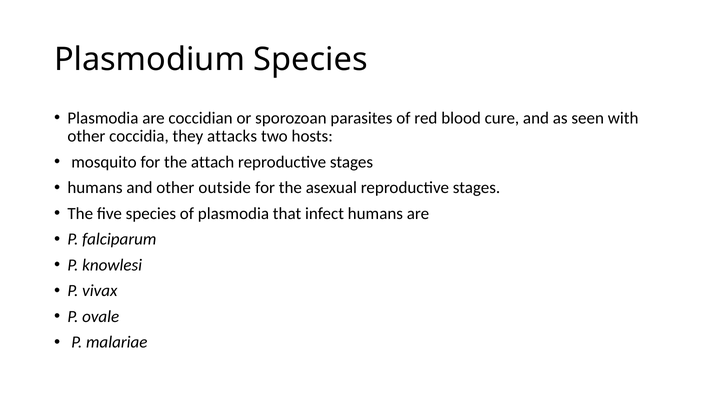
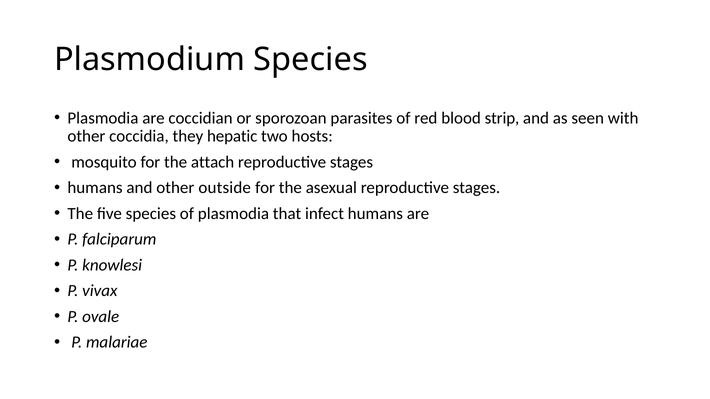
cure: cure -> strip
attacks: attacks -> hepatic
